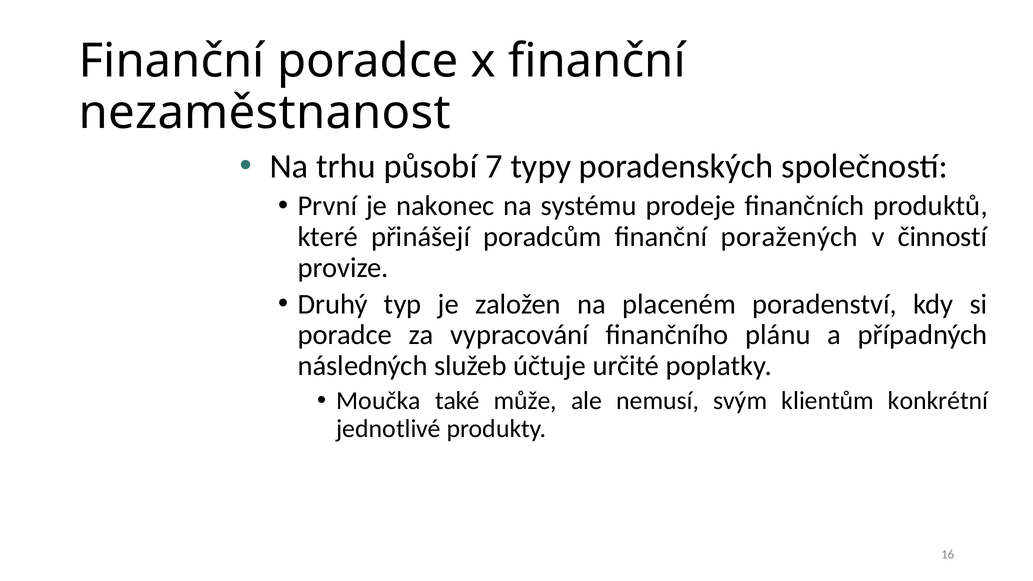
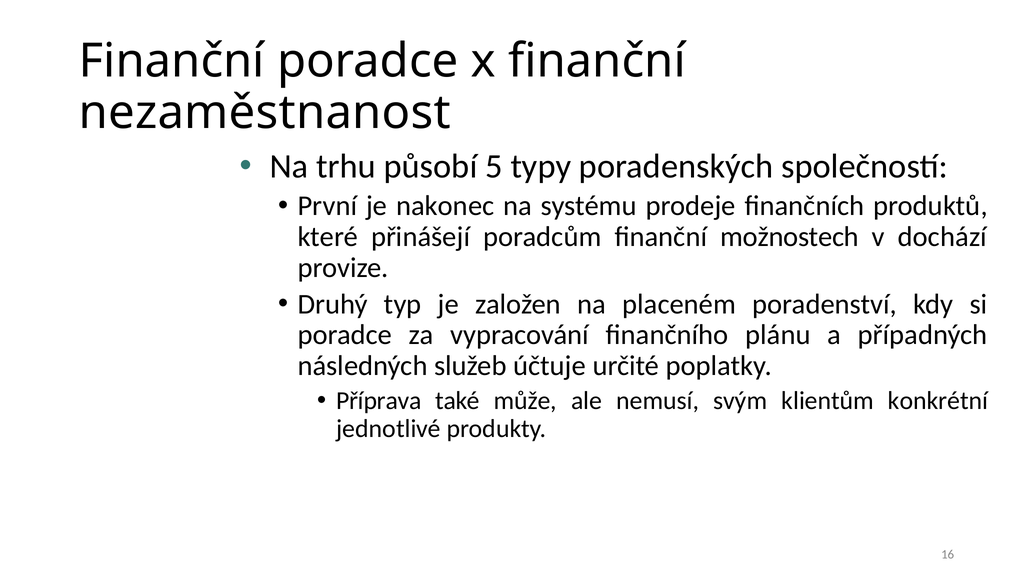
7: 7 -> 5
poražených: poražených -> možnostech
činností: činností -> dochází
Moučka: Moučka -> Příprava
